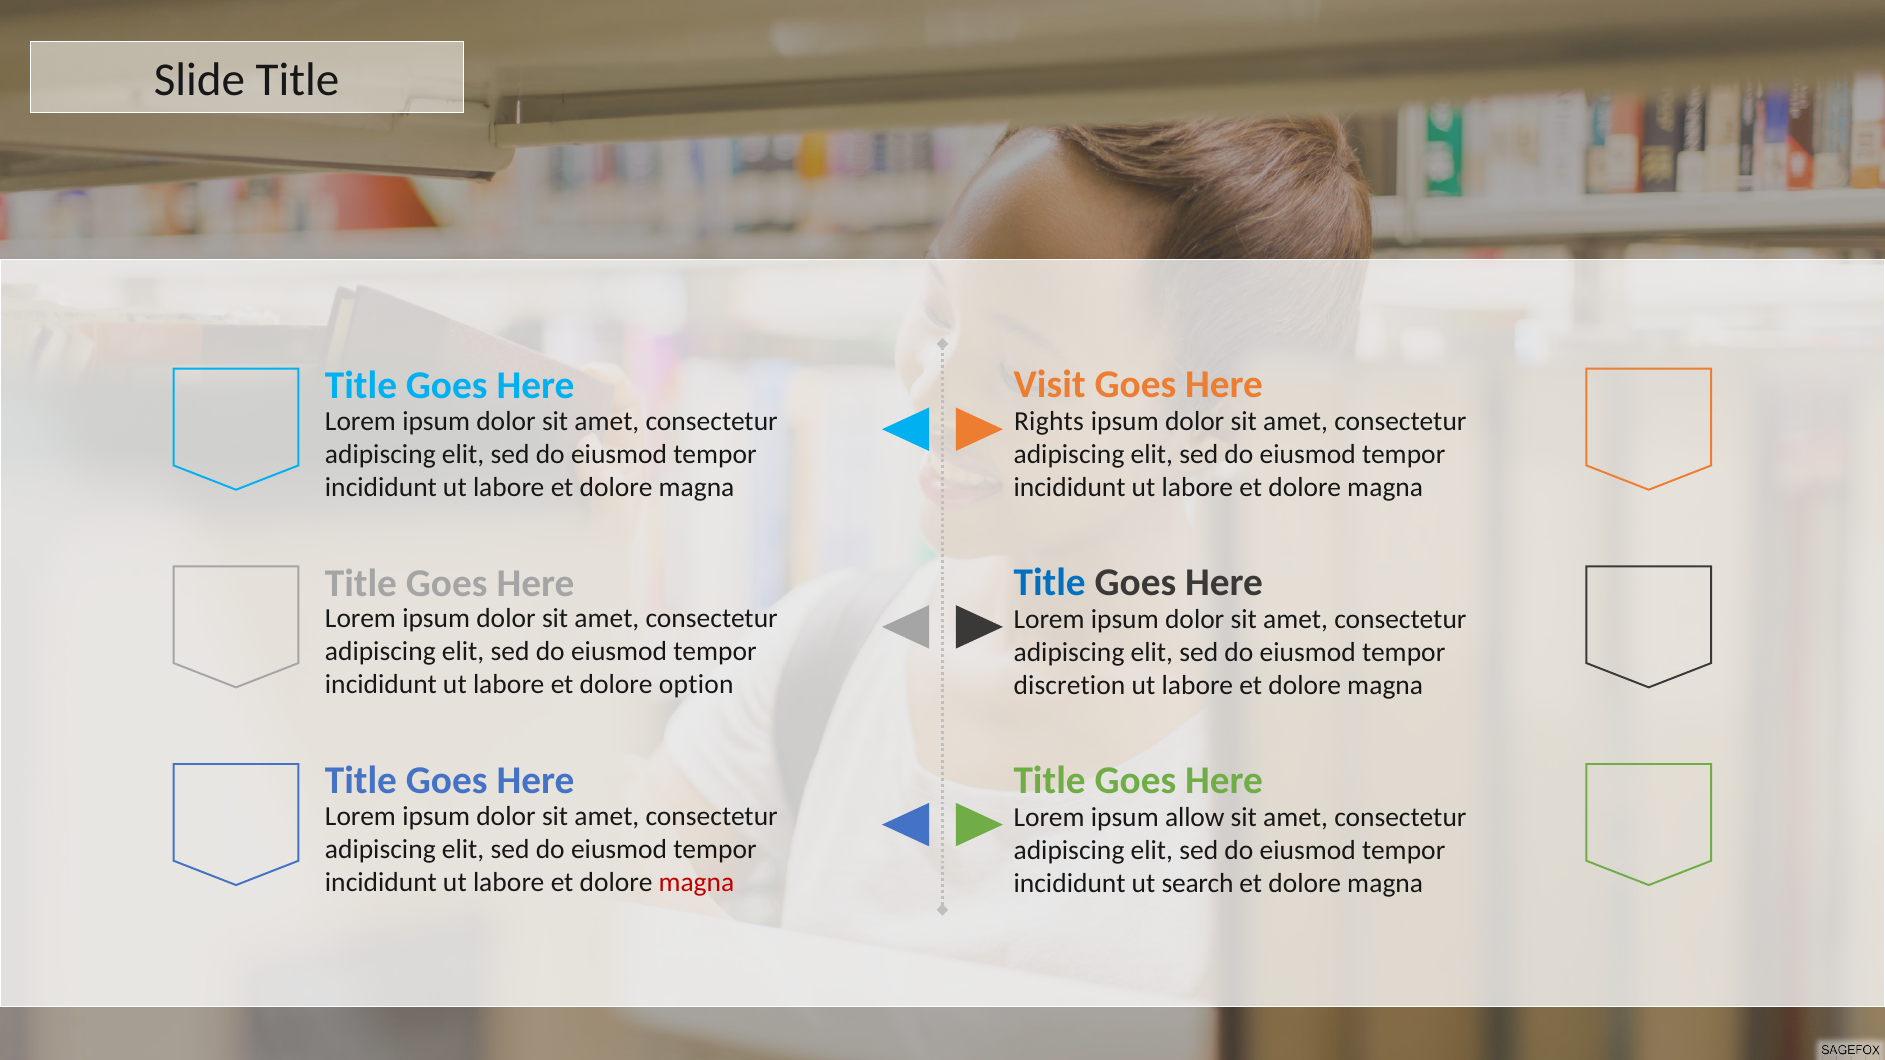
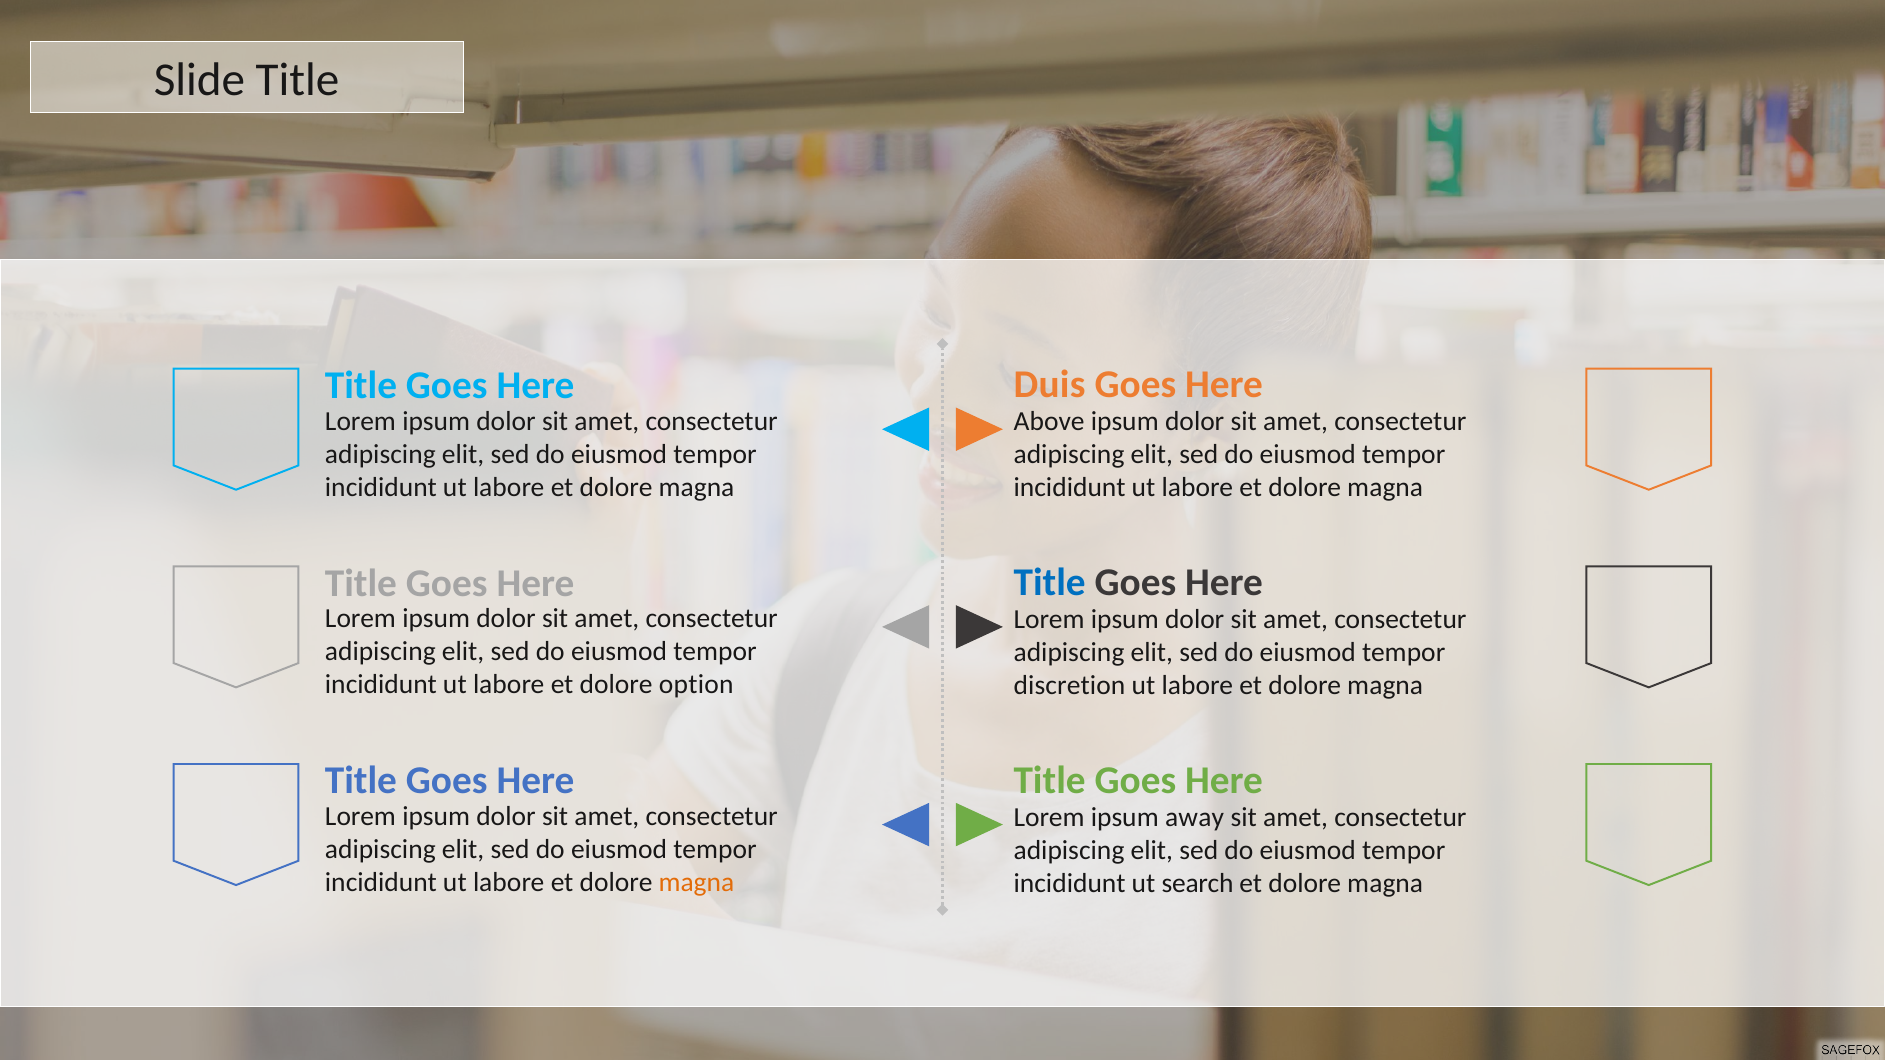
Visit: Visit -> Duis
Rights: Rights -> Above
allow: allow -> away
magna at (696, 883) colour: red -> orange
